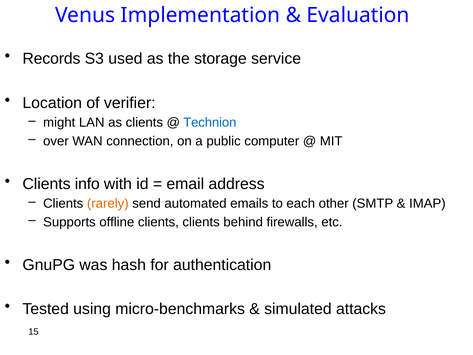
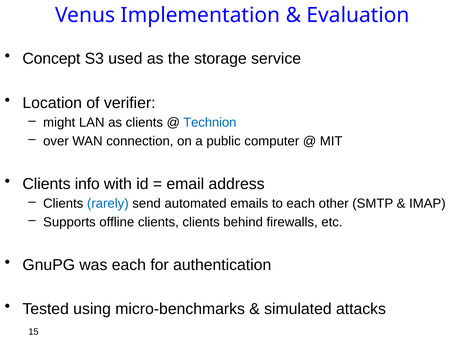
Records: Records -> Concept
rarely colour: orange -> blue
was hash: hash -> each
